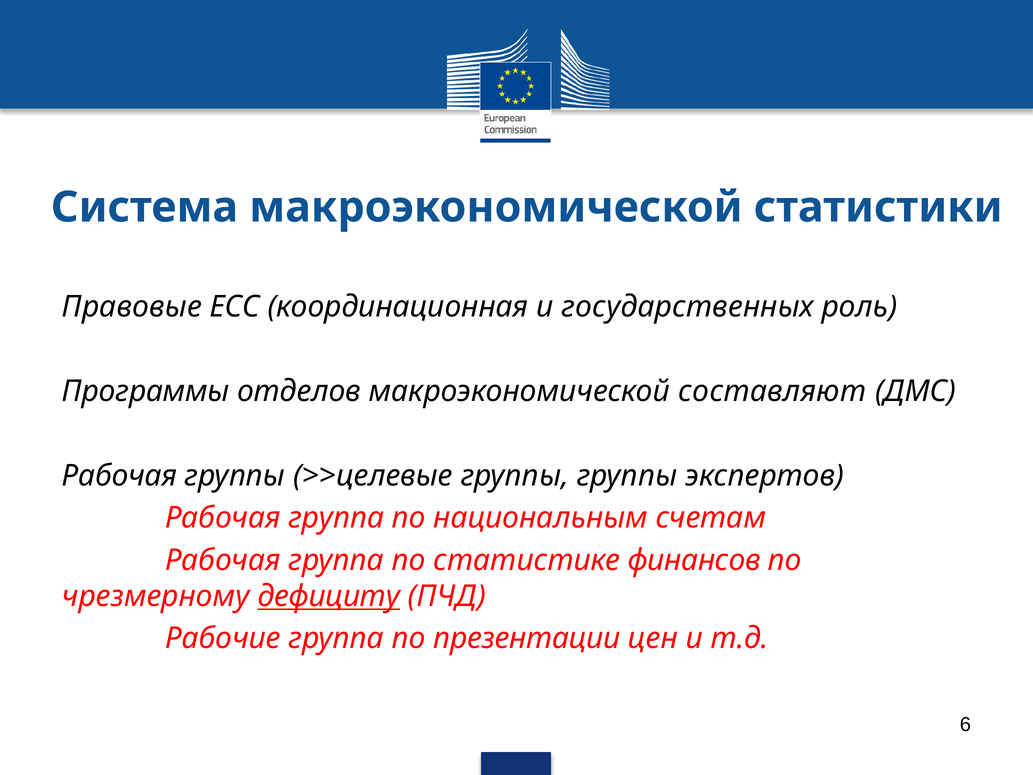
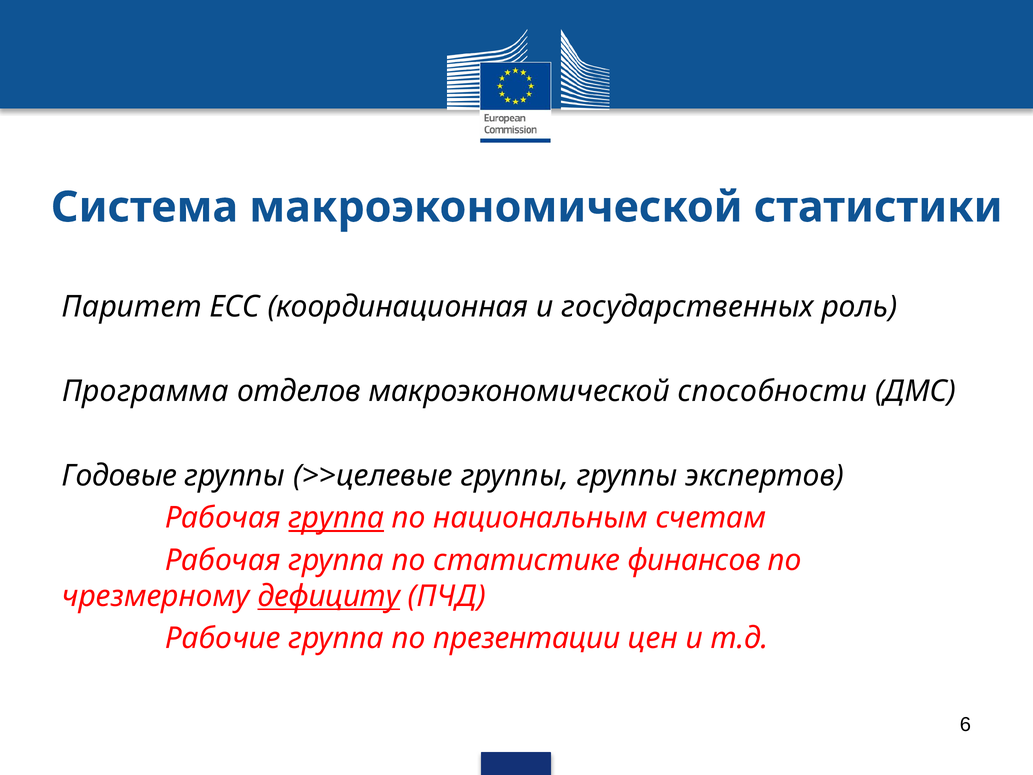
Правовые: Правовые -> Паритет
Программы: Программы -> Программа
составляют: составляют -> способности
Рабочая at (119, 476): Рабочая -> Годовые
группа at (336, 518) underline: none -> present
